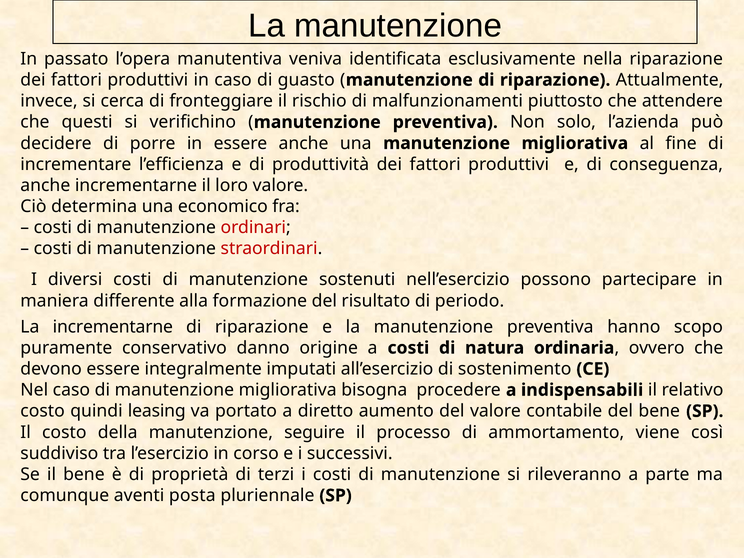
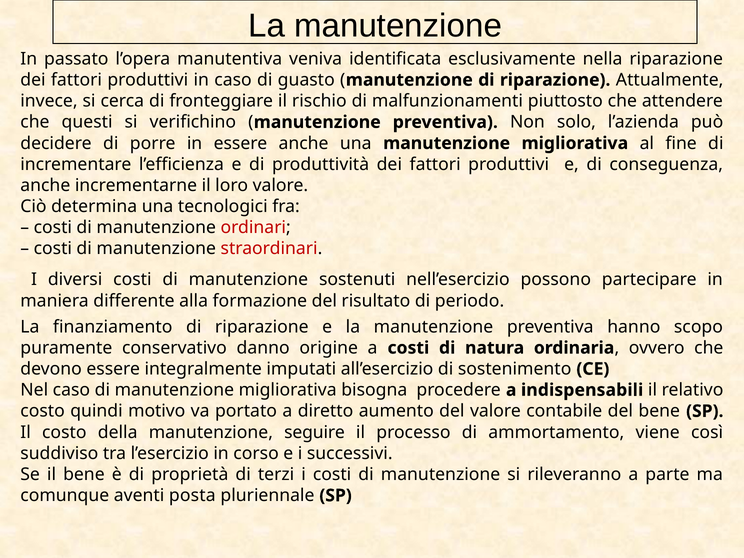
economico: economico -> tecnologici
La incrementarne: incrementarne -> finanziamento
leasing: leasing -> motivo
